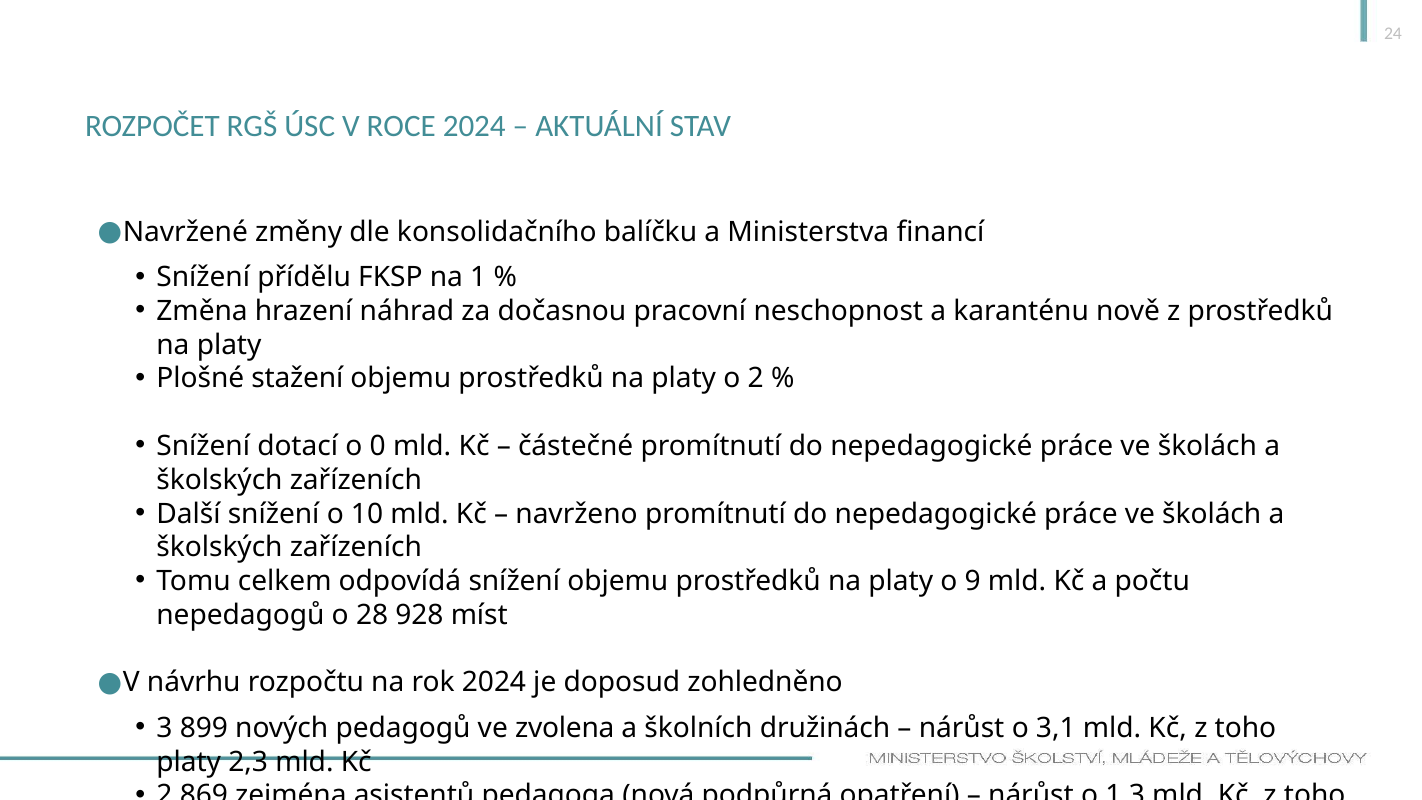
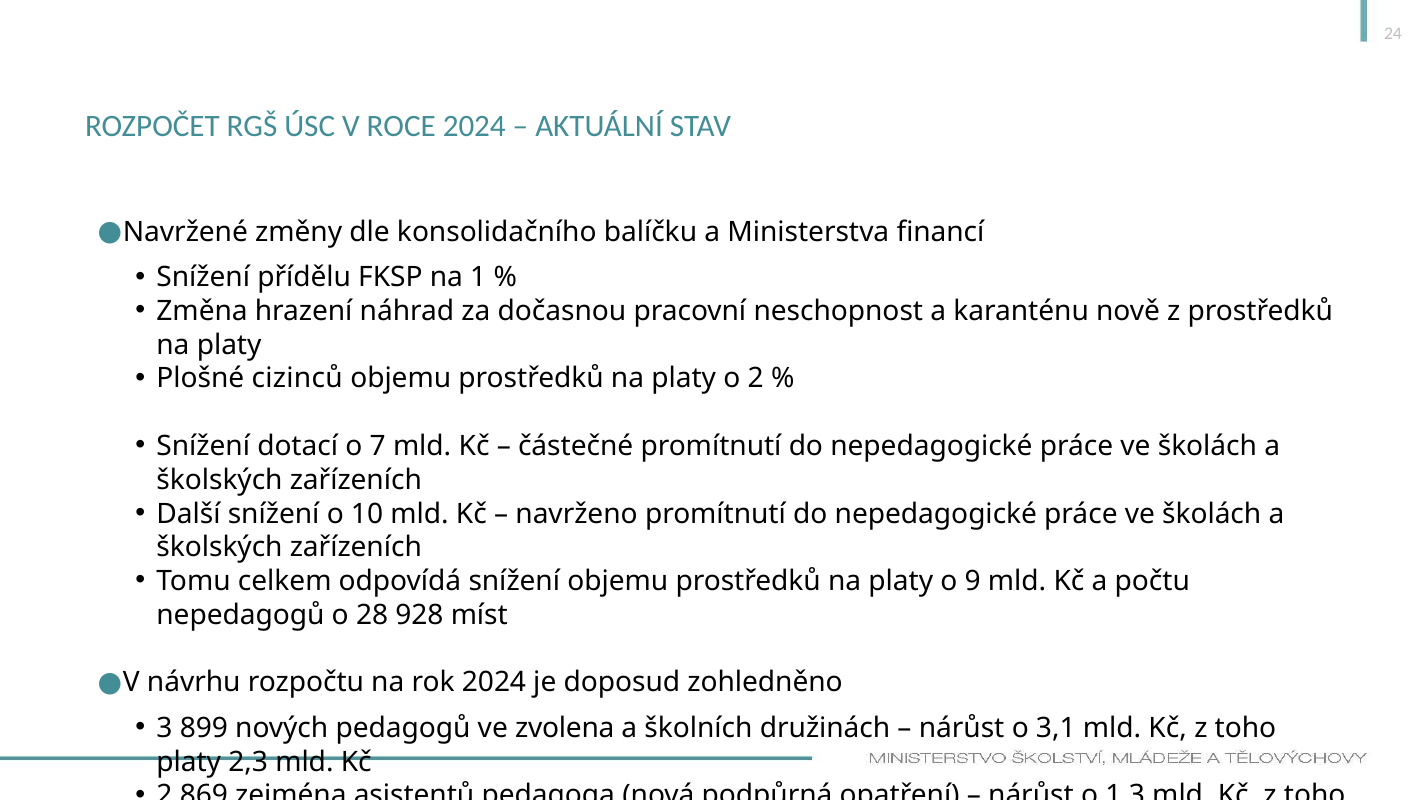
stažení: stažení -> cizinců
0: 0 -> 7
